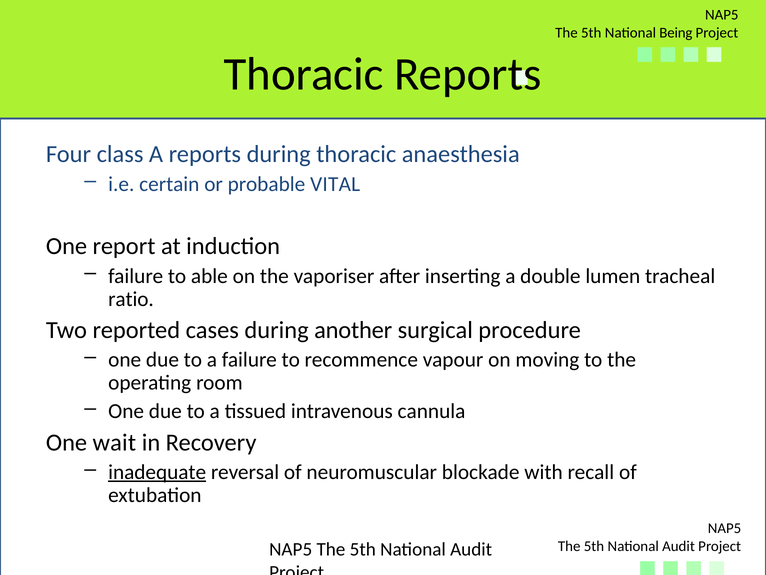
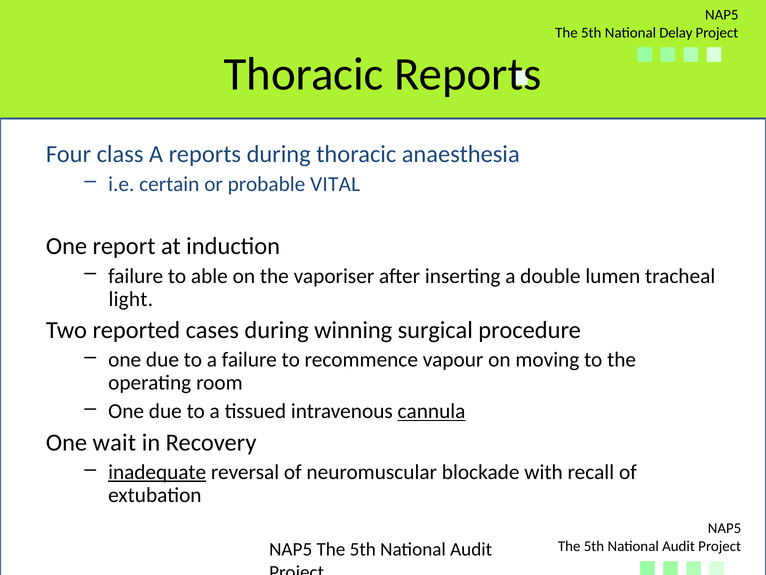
Being: Being -> Delay
ratio: ratio -> light
another: another -> winning
cannula underline: none -> present
